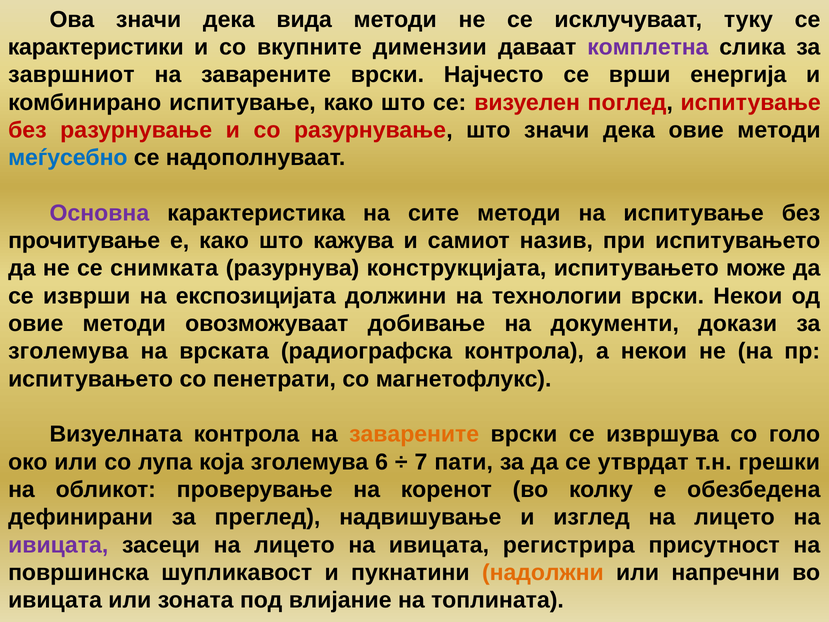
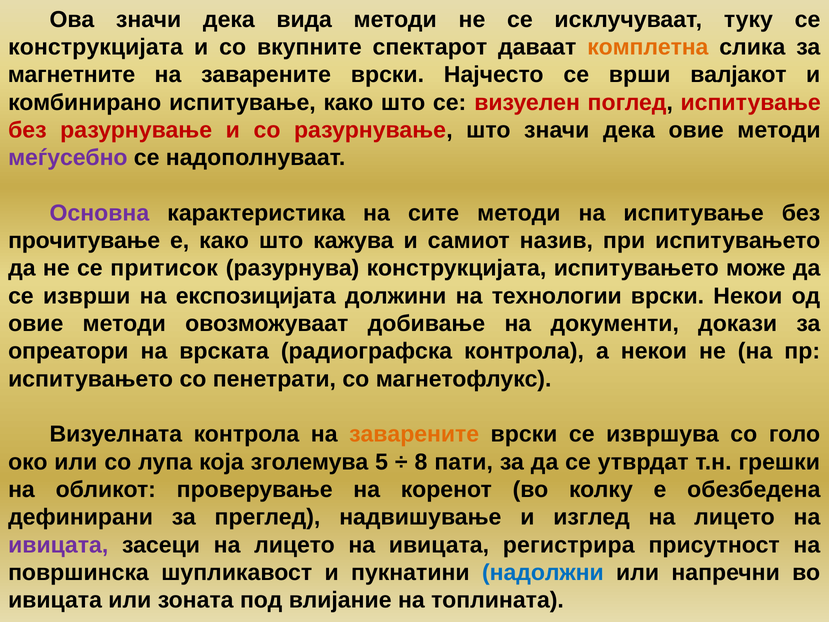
карактеристики at (96, 47): карактеристики -> конструкцијата
димензии: димензии -> спектарот
комплетна colour: purple -> orange
завршниот: завршниот -> магнетните
енергија: енергија -> валјакот
меѓусебно colour: blue -> purple
снимката: снимката -> притисок
зголемува at (68, 351): зголемува -> опреатори
6: 6 -> 5
7: 7 -> 8
надолжни colour: orange -> blue
